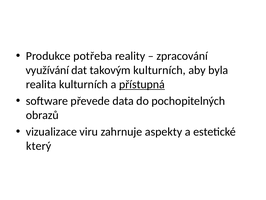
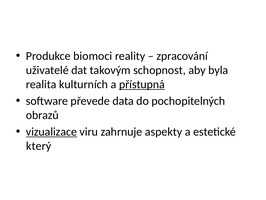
potřeba: potřeba -> biomoci
využívání: využívání -> uživatelé
takovým kulturních: kulturních -> schopnost
vizualizace underline: none -> present
